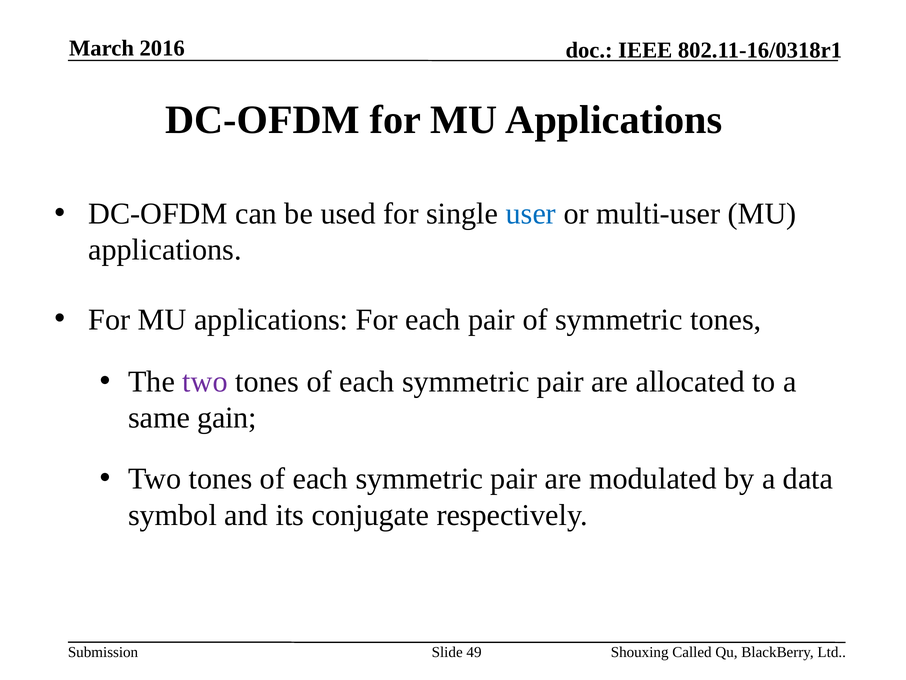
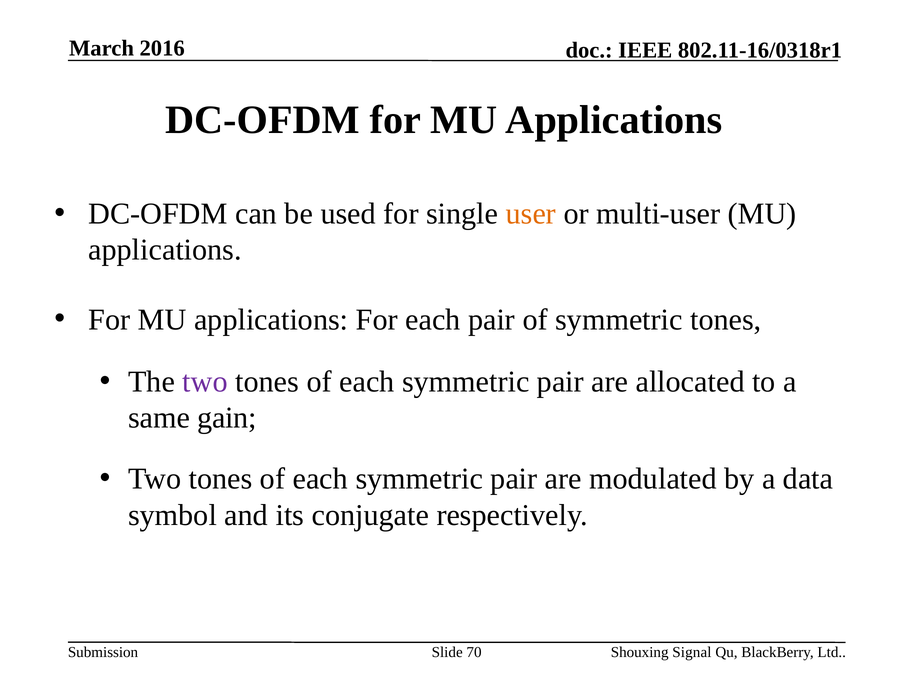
user colour: blue -> orange
49: 49 -> 70
Called: Called -> Signal
